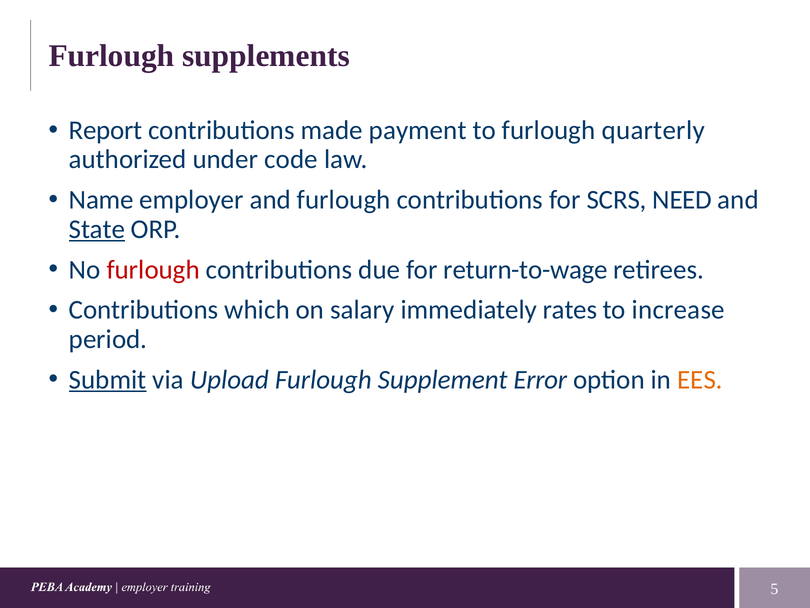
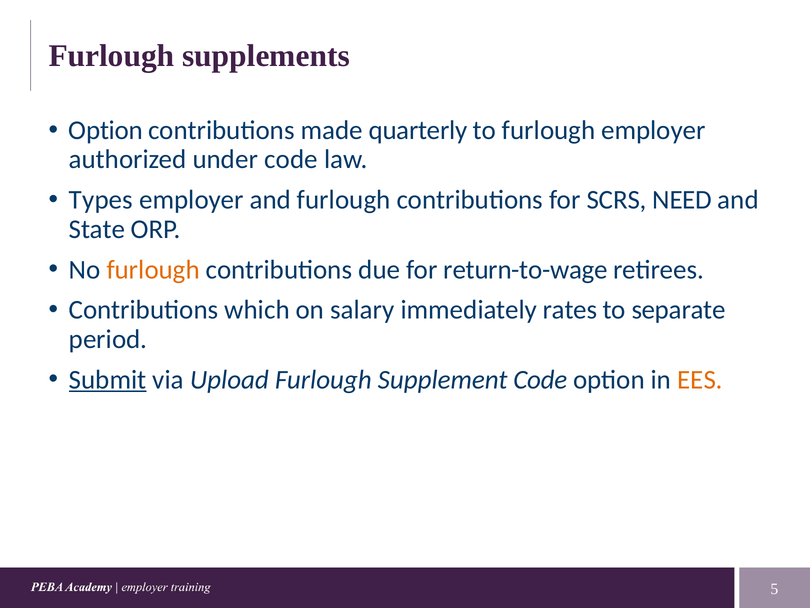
Report at (106, 130): Report -> Option
payment: payment -> quarterly
furlough quarterly: quarterly -> employer
Name: Name -> Types
State underline: present -> none
furlough at (153, 269) colour: red -> orange
increase: increase -> separate
Supplement Error: Error -> Code
